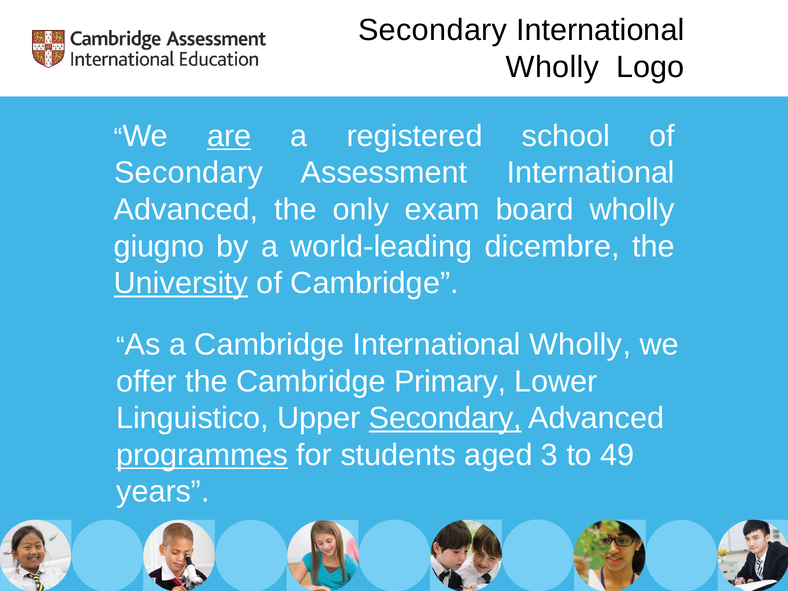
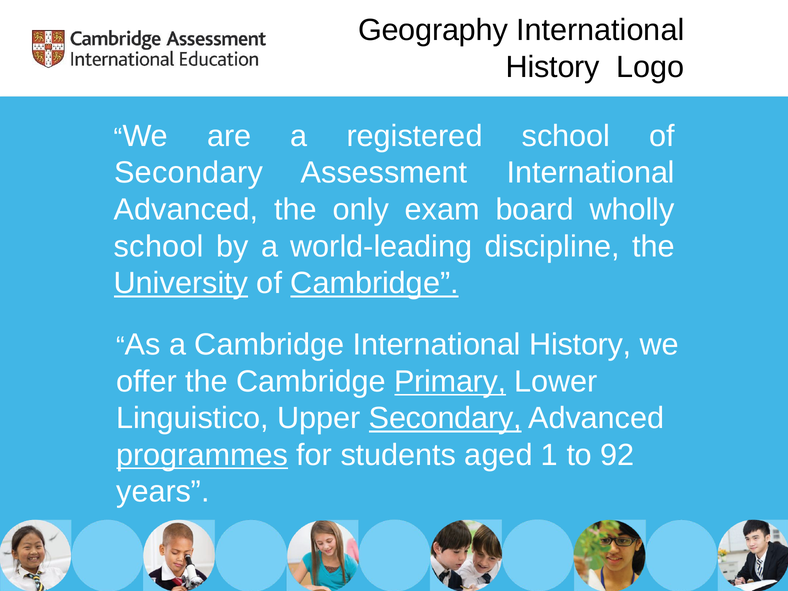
Secondary at (433, 30): Secondary -> Geography
Wholly at (553, 67): Wholly -> History
are underline: present -> none
giugno at (159, 246): giugno -> school
dicembre: dicembre -> discipline
Cambridge at (375, 283) underline: none -> present
Cambridge International Wholly: Wholly -> History
Primary underline: none -> present
3: 3 -> 1
49: 49 -> 92
